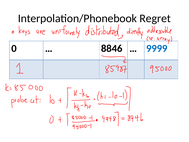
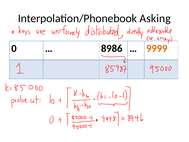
Regret: Regret -> Asking
8846: 8846 -> 8986
9999 colour: blue -> orange
